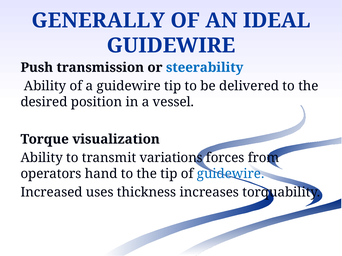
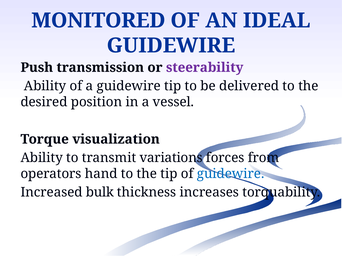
GENERALLY: GENERALLY -> MONITORED
steerability colour: blue -> purple
uses: uses -> bulk
